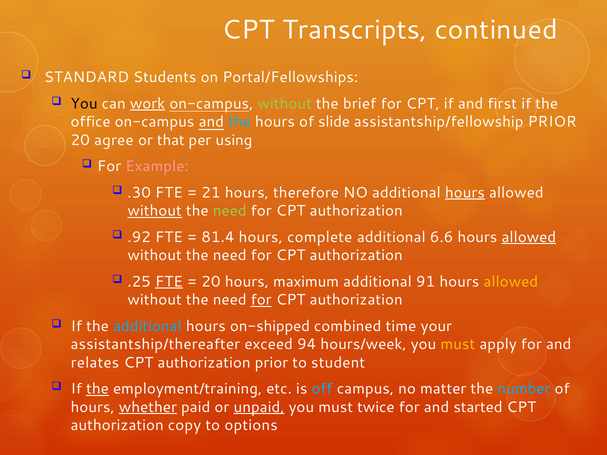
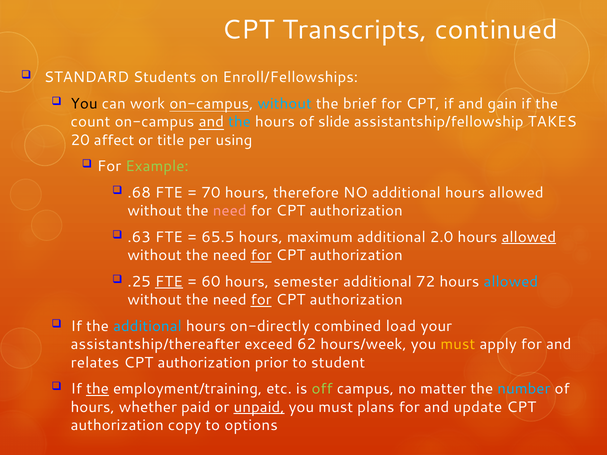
Portal/Fellowships: Portal/Fellowships -> Enroll/Fellowships
work underline: present -> none
without at (285, 104) colour: light green -> light blue
first: first -> gain
office: office -> count
assistantship/fellowship PRIOR: PRIOR -> TAKES
agree: agree -> affect
that: that -> title
Example colour: pink -> light green
.30: .30 -> .68
21: 21 -> 70
hours at (465, 193) underline: present -> none
without at (155, 211) underline: present -> none
need at (230, 211) colour: light green -> pink
.92: .92 -> .63
81.4: 81.4 -> 65.5
complete: complete -> maximum
6.6: 6.6 -> 2.0
for at (261, 256) underline: none -> present
20 at (211, 282): 20 -> 60
maximum: maximum -> semester
91: 91 -> 72
allowed at (511, 282) colour: yellow -> light blue
on-shipped: on-shipped -> on-directly
time: time -> load
94: 94 -> 62
off colour: light blue -> light green
whether underline: present -> none
twice: twice -> plans
started: started -> update
